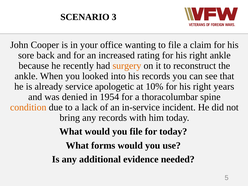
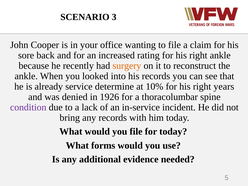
apologetic: apologetic -> determine
1954: 1954 -> 1926
condition colour: orange -> purple
